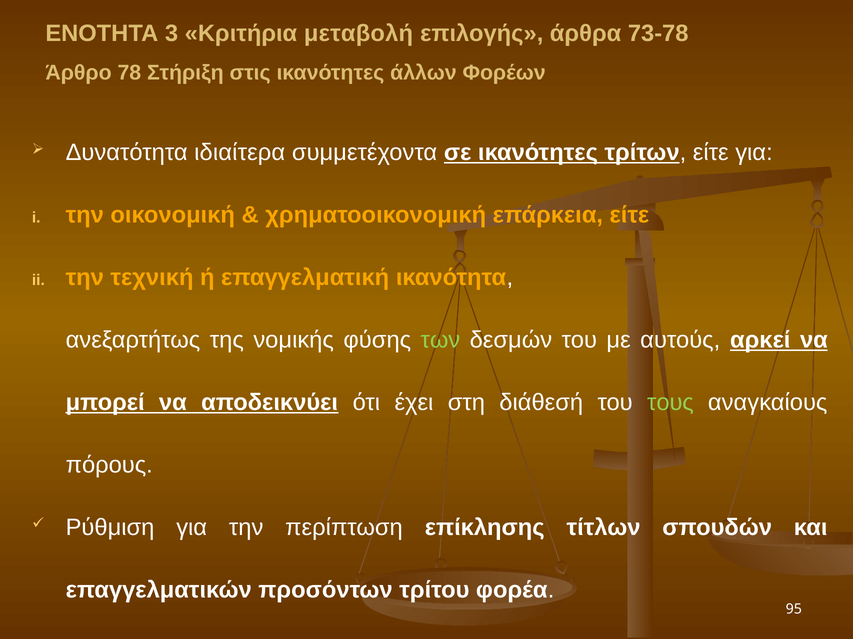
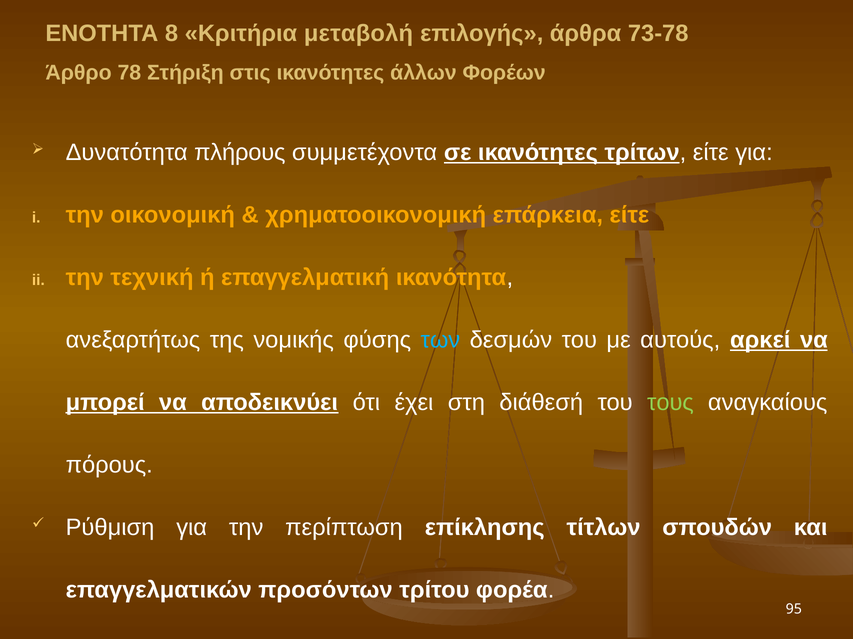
3: 3 -> 8
ιδιαίτερα: ιδιαίτερα -> πλήρους
των colour: light green -> light blue
